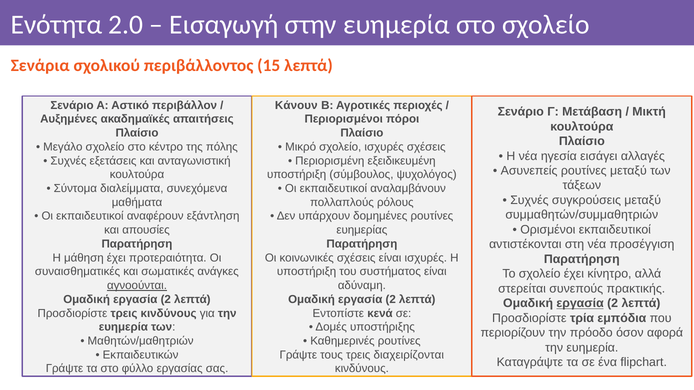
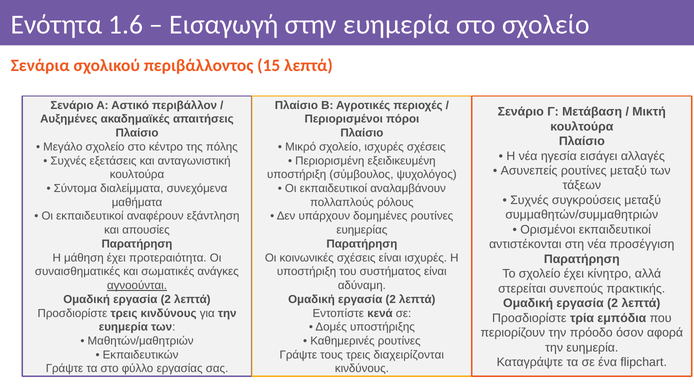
2.0: 2.0 -> 1.6
Κάνουν at (296, 105): Κάνουν -> Πλαίσιο
εργασία at (580, 304) underline: present -> none
